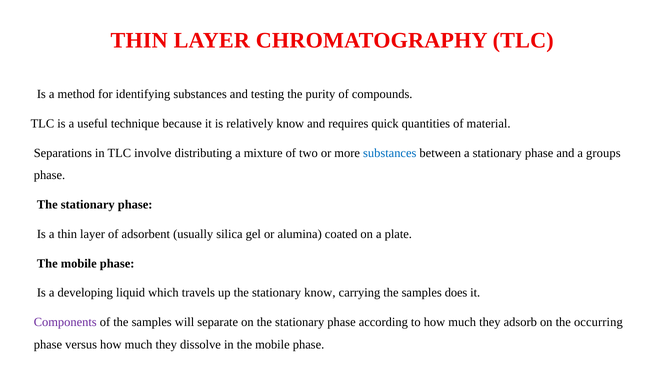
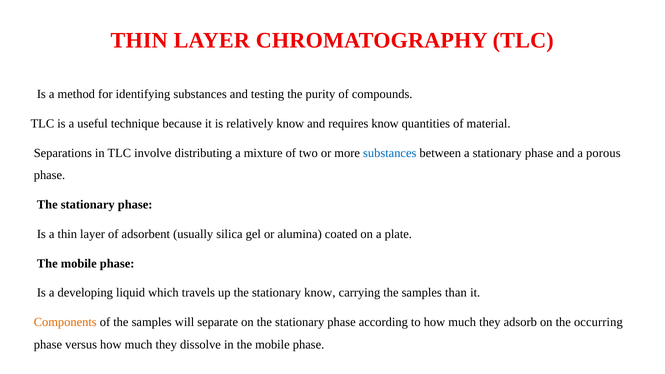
requires quick: quick -> know
groups: groups -> porous
does: does -> than
Components colour: purple -> orange
